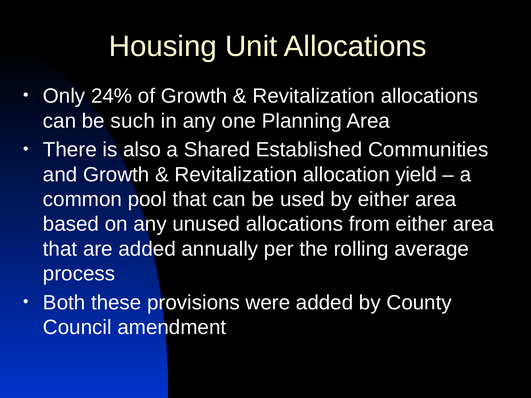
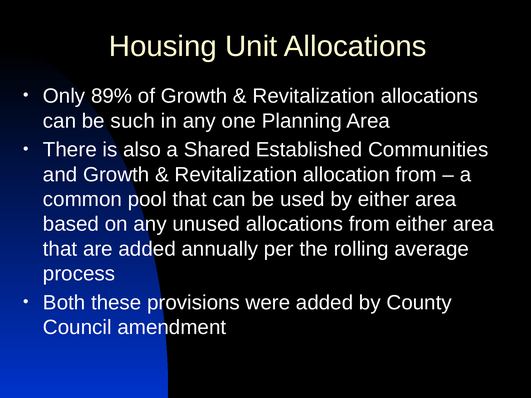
24%: 24% -> 89%
allocation yield: yield -> from
